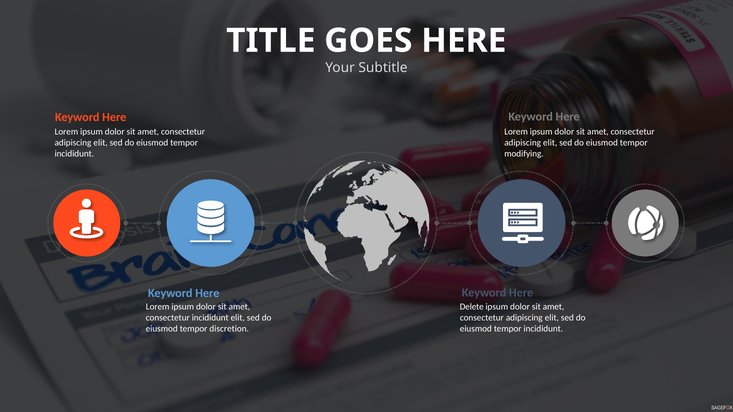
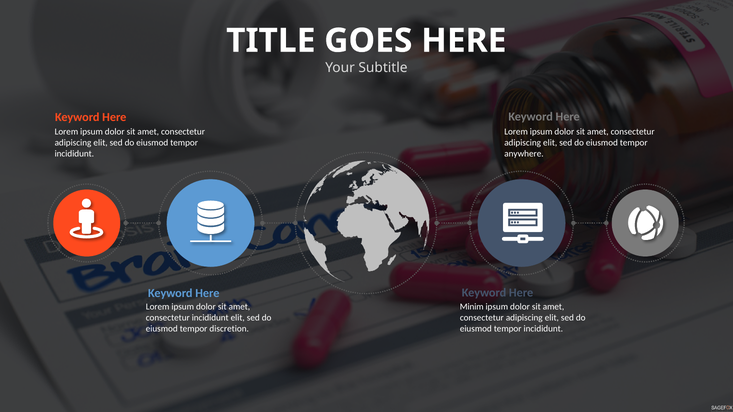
modifying: modifying -> anywhere
Delete: Delete -> Minim
